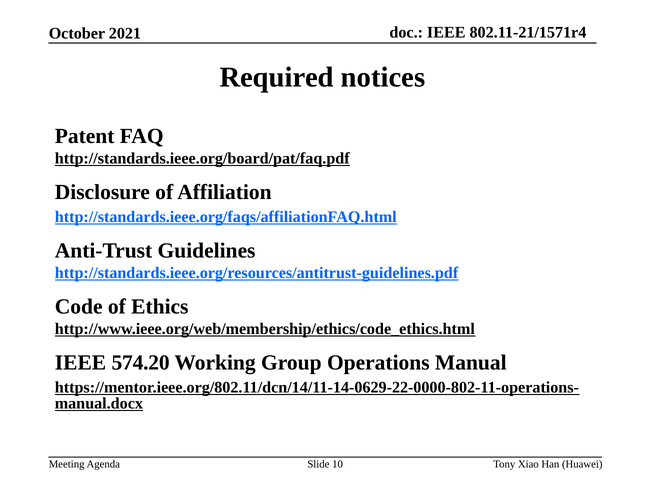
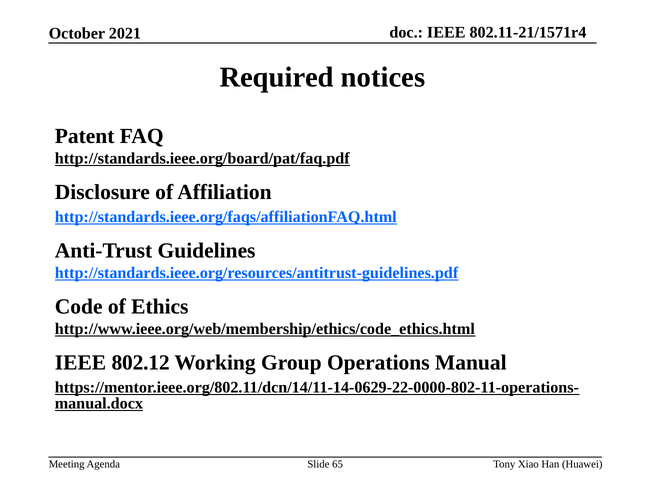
574.20: 574.20 -> 802.12
10: 10 -> 65
